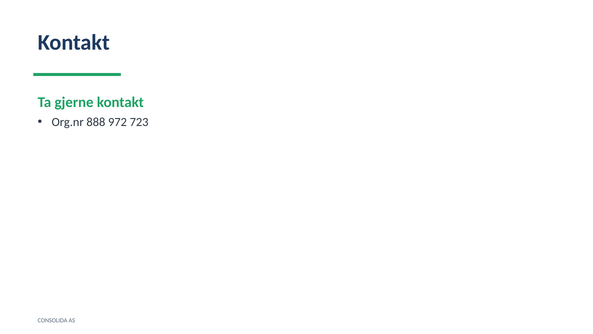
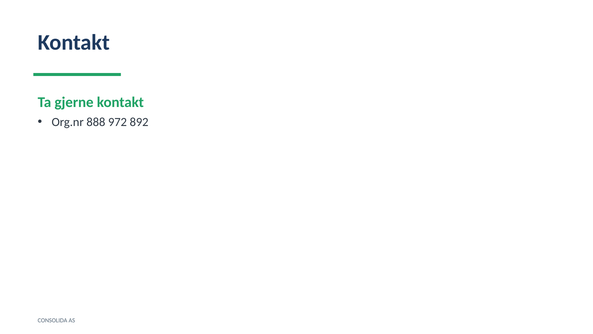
723: 723 -> 892
